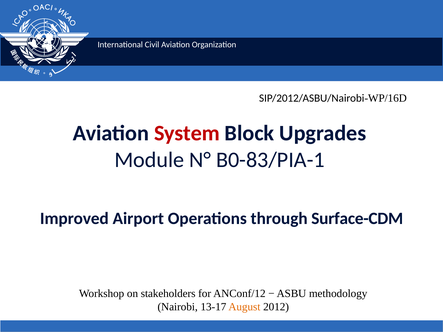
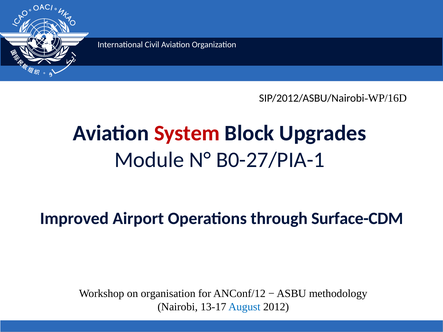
B0-83/PIA-1: B0-83/PIA-1 -> B0-27/PIA-1
stakeholders: stakeholders -> organisation
August colour: orange -> blue
